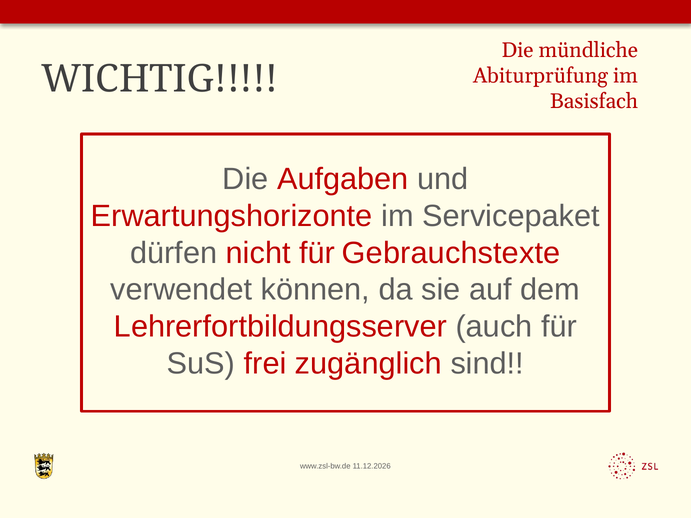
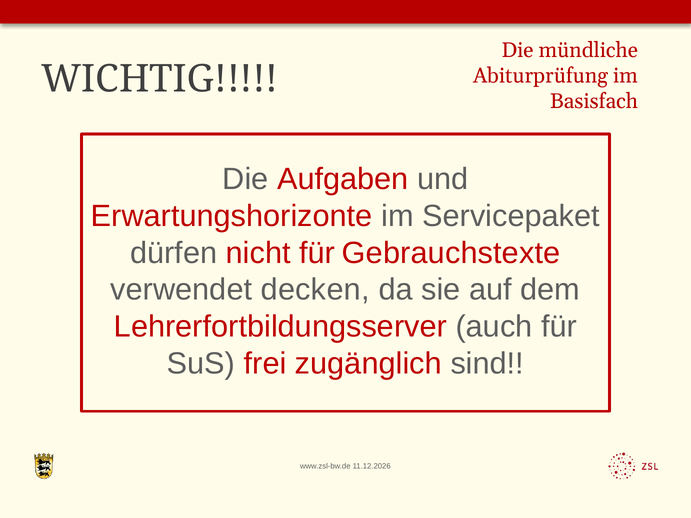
können: können -> decken
